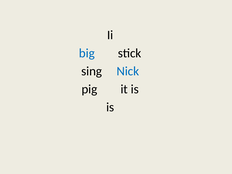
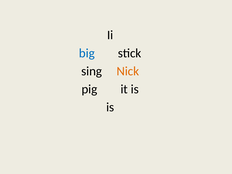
Nick colour: blue -> orange
